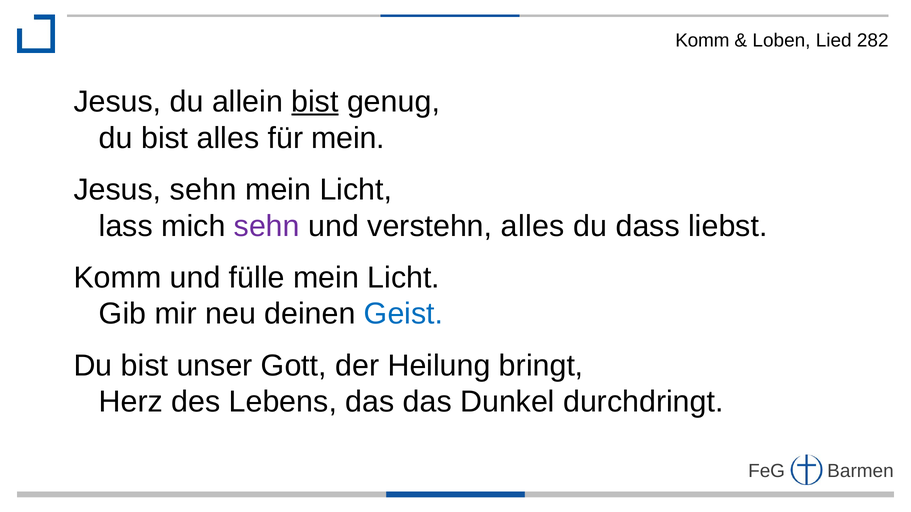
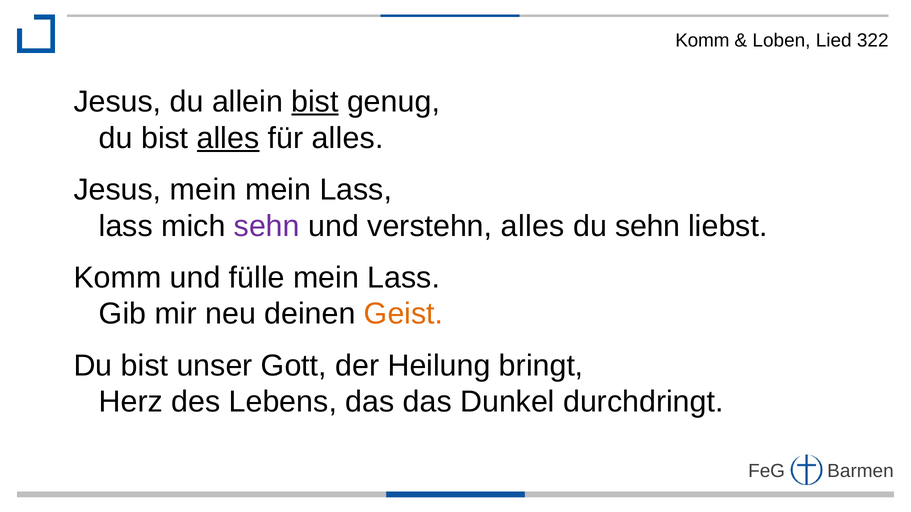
282: 282 -> 322
alles at (228, 138) underline: none -> present
für mein: mein -> alles
Jesus sehn: sehn -> mein
Licht at (356, 190): Licht -> Lass
du dass: dass -> sehn
fülle mein Licht: Licht -> Lass
Geist colour: blue -> orange
